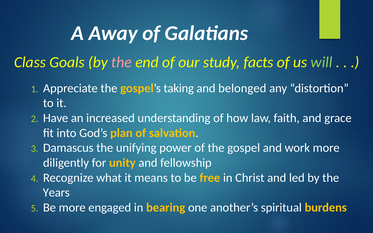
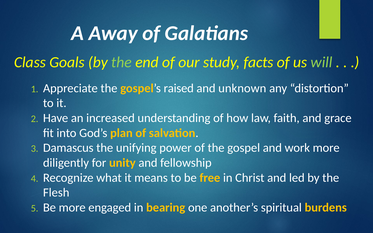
the at (122, 62) colour: pink -> light green
taking: taking -> raised
belonged: belonged -> unknown
Years: Years -> Flesh
